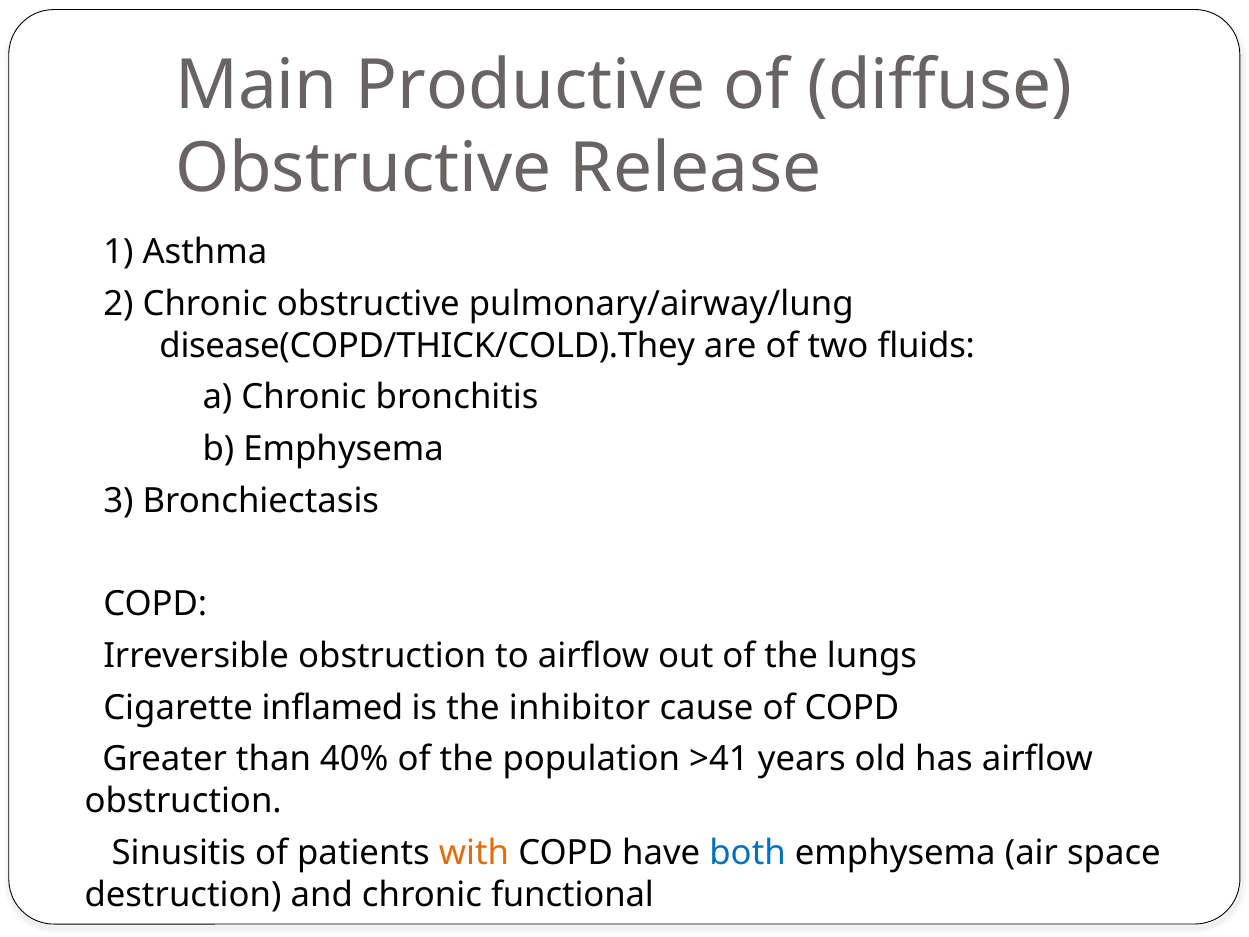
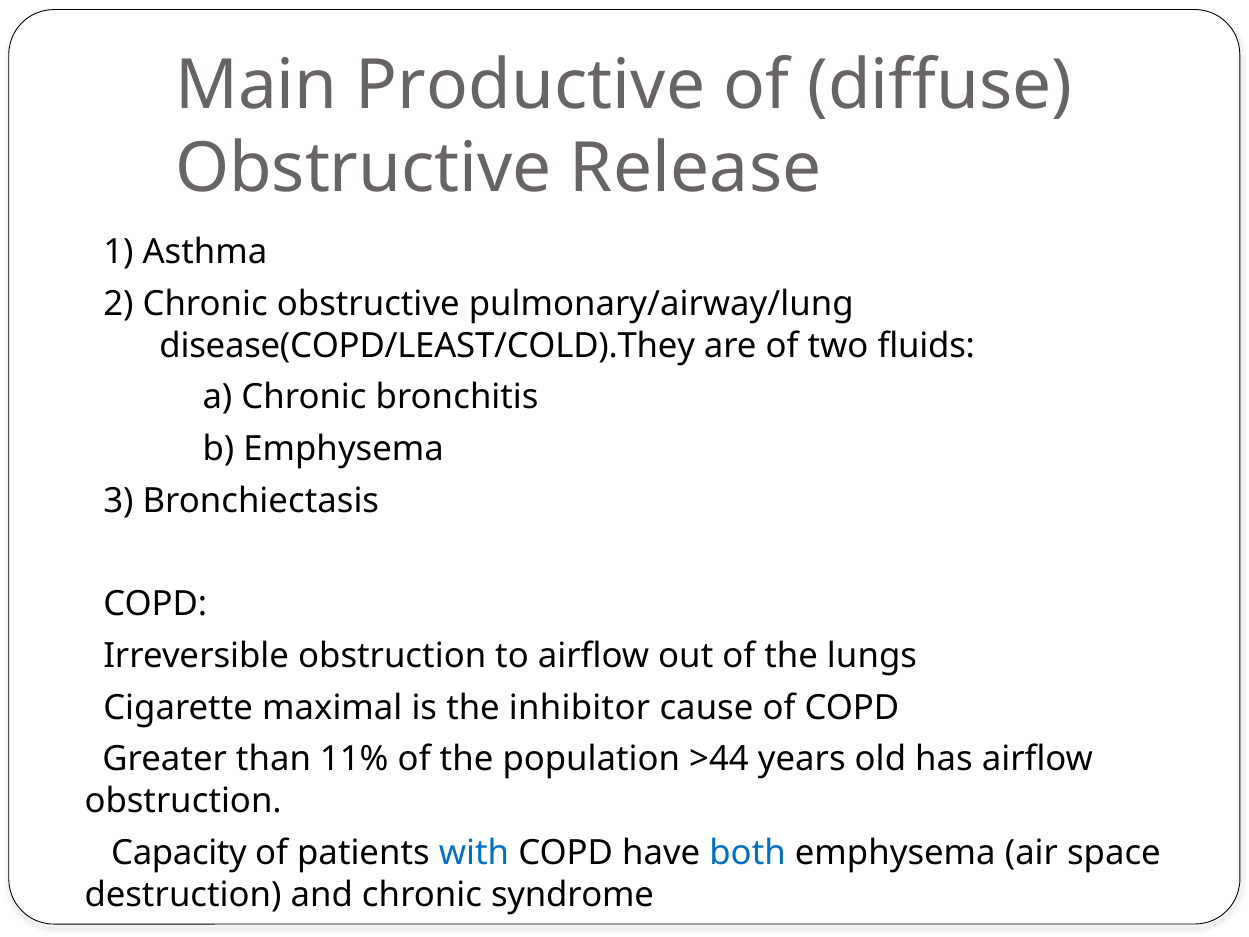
disease(COPD/THICK/COLD).They: disease(COPD/THICK/COLD).They -> disease(COPD/LEAST/COLD).They
inflamed: inflamed -> maximal
40%: 40% -> 11%
>41: >41 -> >44
Sinusitis: Sinusitis -> Capacity
with colour: orange -> blue
functional: functional -> syndrome
